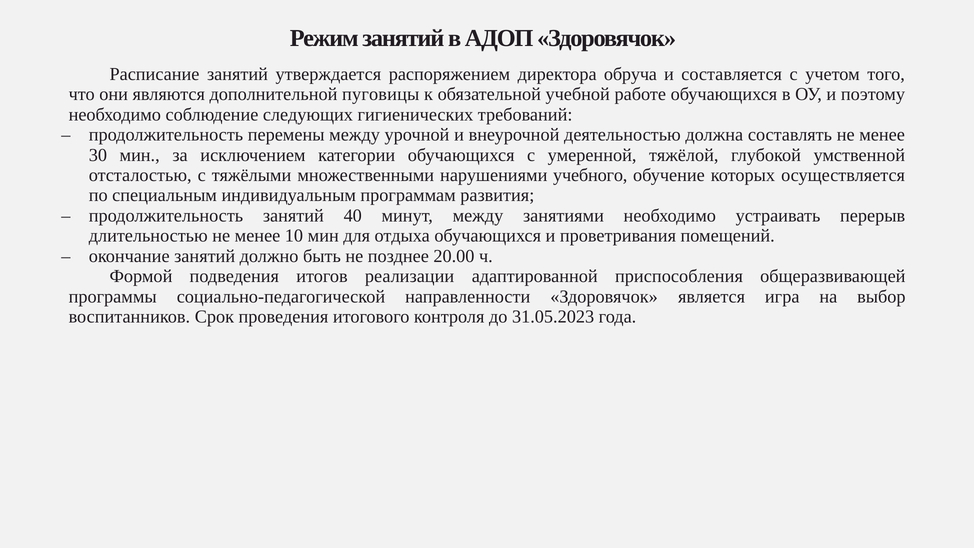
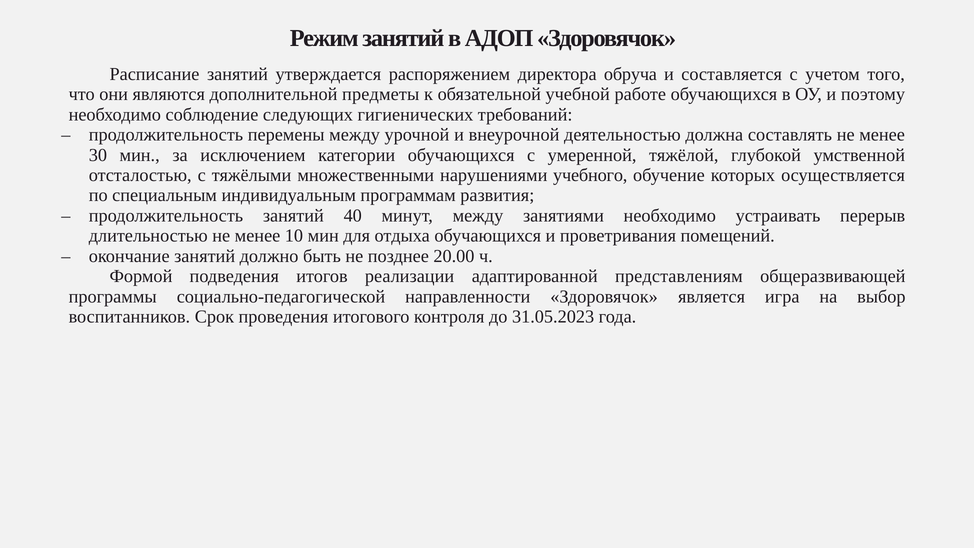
пуговицы: пуговицы -> предметы
приспособления: приспособления -> представлениям
